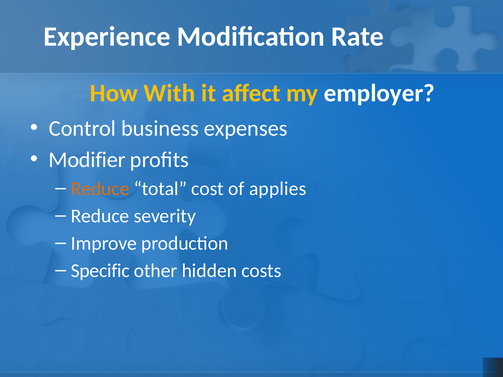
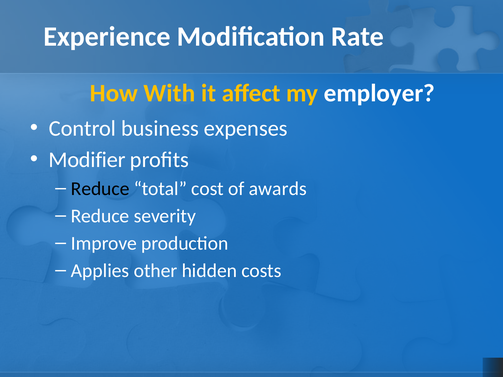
Reduce at (100, 189) colour: orange -> black
applies: applies -> awards
Specific: Specific -> Applies
